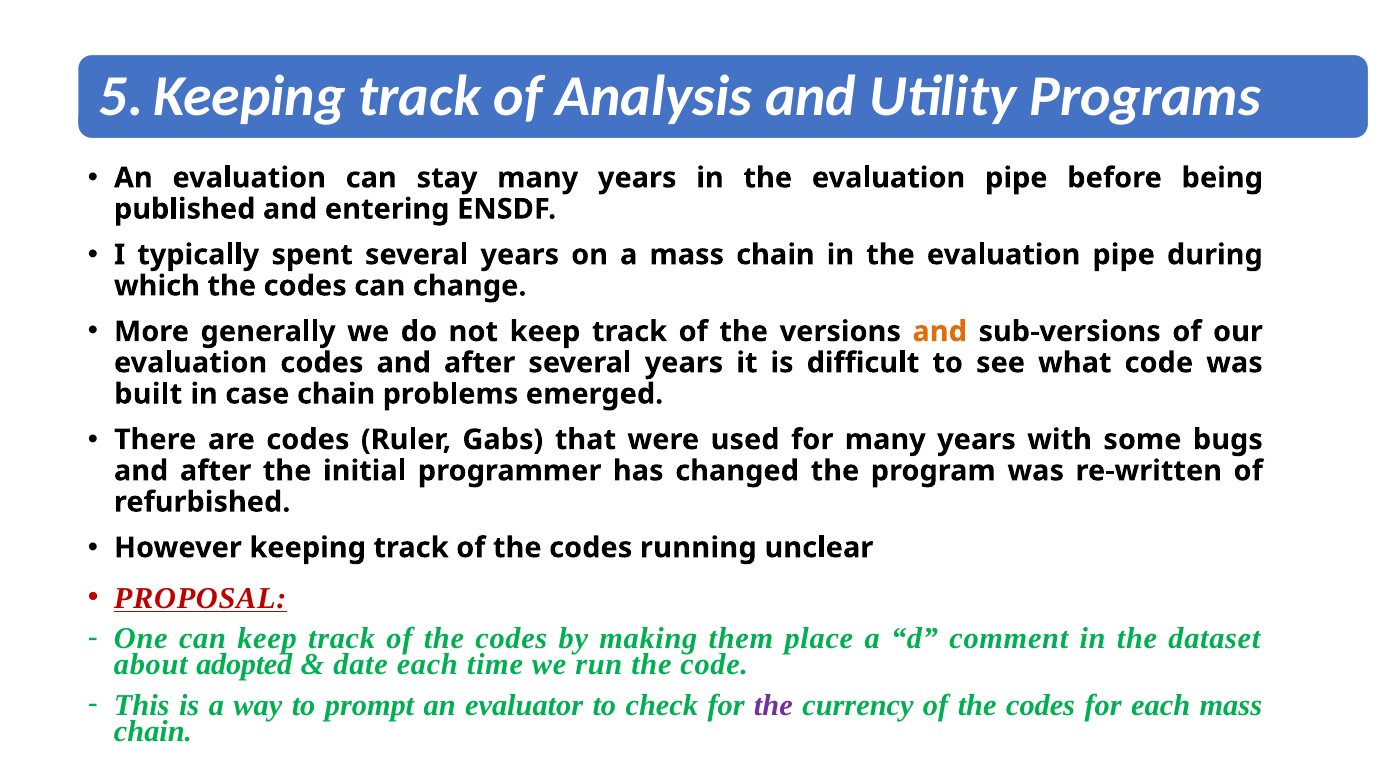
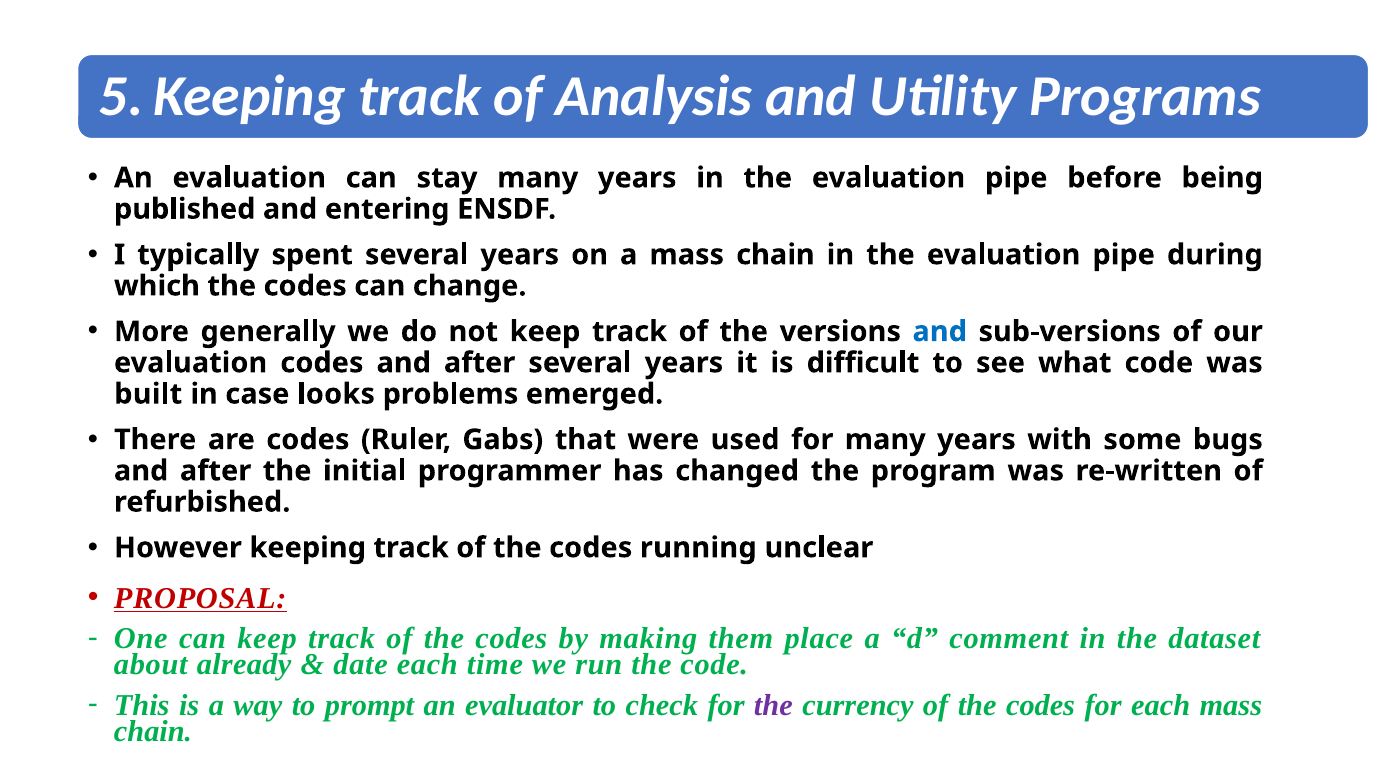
and at (940, 332) colour: orange -> blue
case chain: chain -> looks
adopted: adopted -> already
